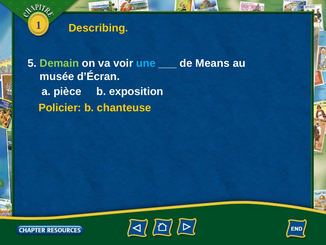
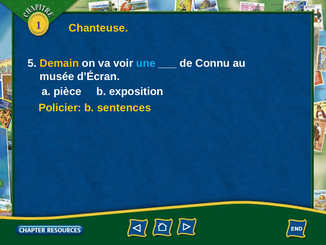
Describing: Describing -> Chanteuse
Demain colour: light green -> yellow
Means: Means -> Connu
chanteuse: chanteuse -> sentences
